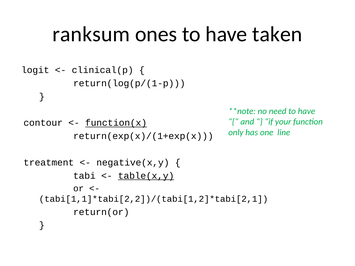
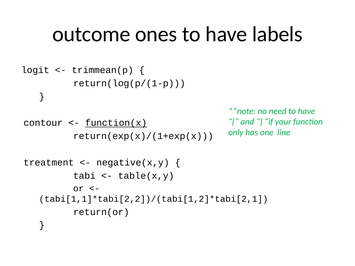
ranksum: ranksum -> outcome
taken: taken -> labels
clinical(p: clinical(p -> trimmean(p
table(x,y underline: present -> none
